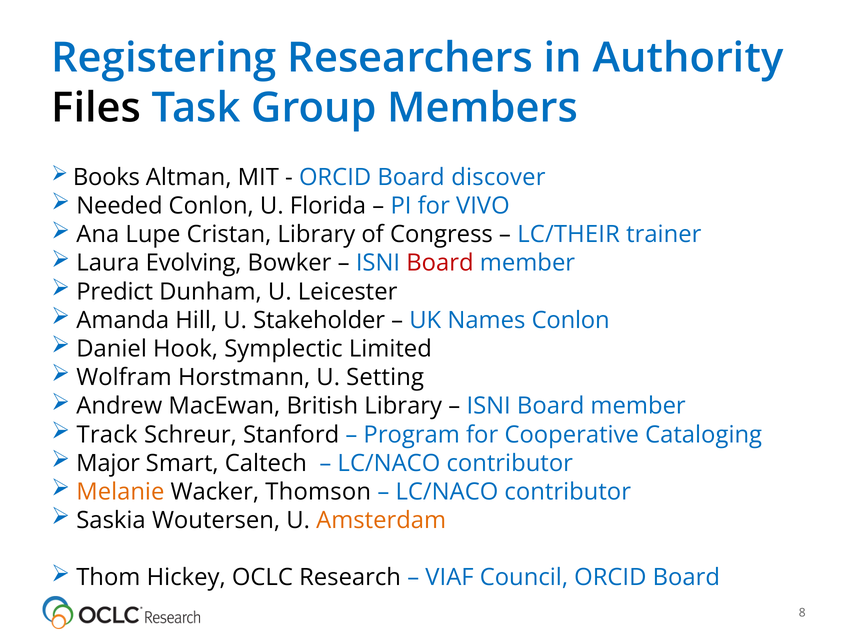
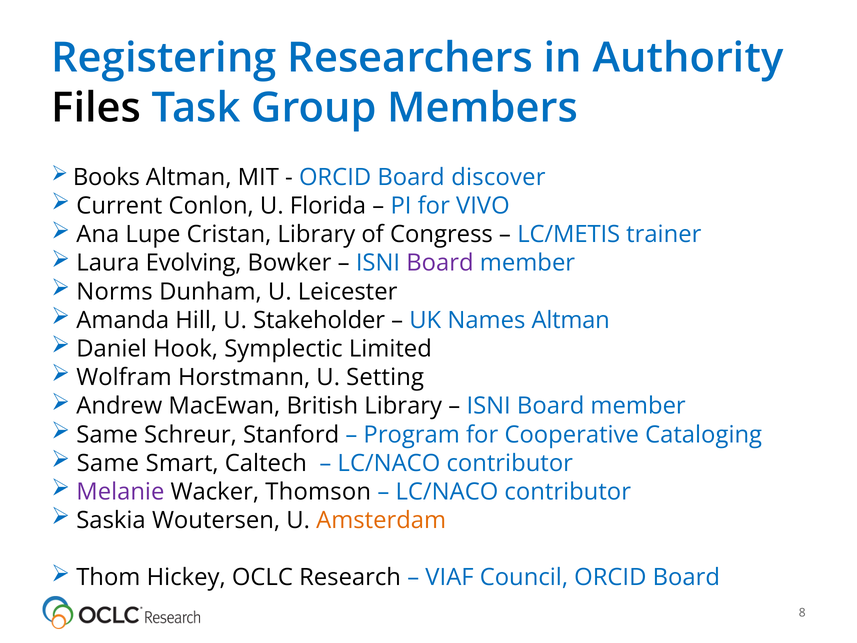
Needed: Needed -> Current
LC/THEIR: LC/THEIR -> LC/METIS
Board at (440, 263) colour: red -> purple
Predict: Predict -> Norms
Names Conlon: Conlon -> Altman
Track at (107, 434): Track -> Same
Major at (108, 463): Major -> Same
Melanie colour: orange -> purple
